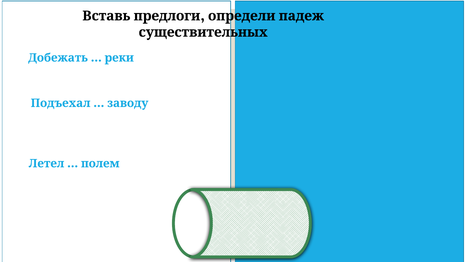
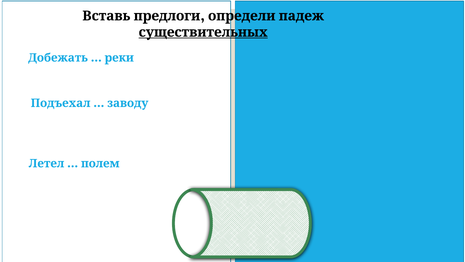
существительных underline: none -> present
